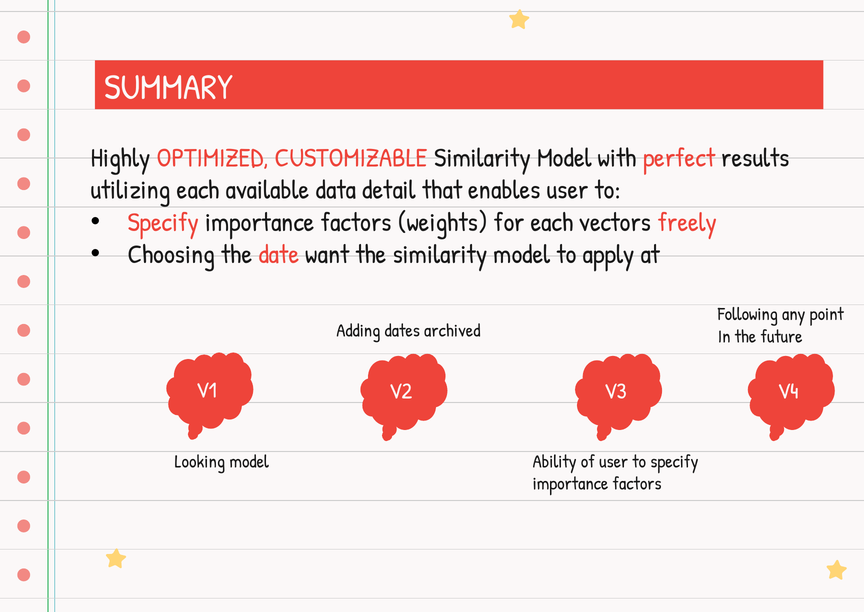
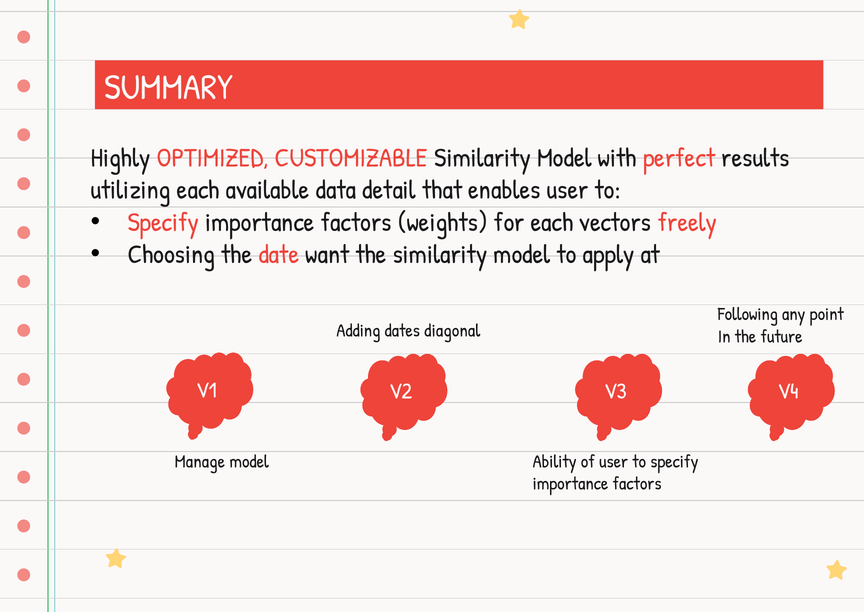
archived: archived -> diagonal
Looking: Looking -> Manage
